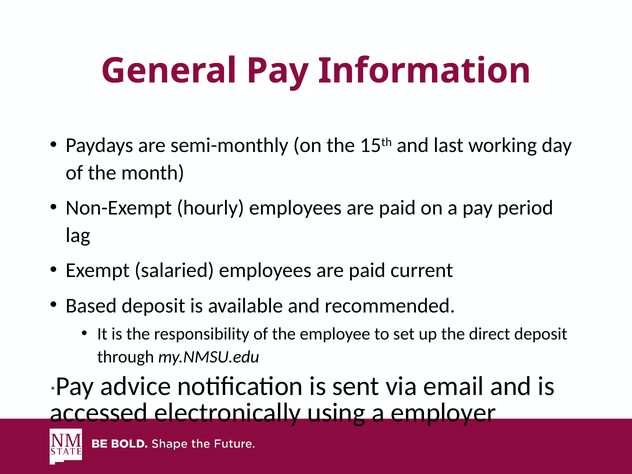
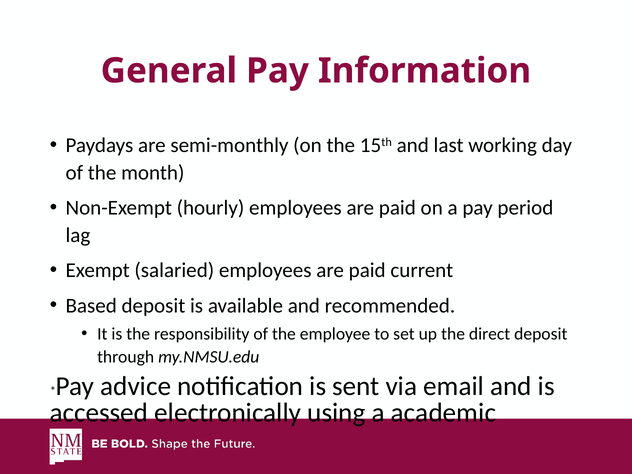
employer: employer -> academic
